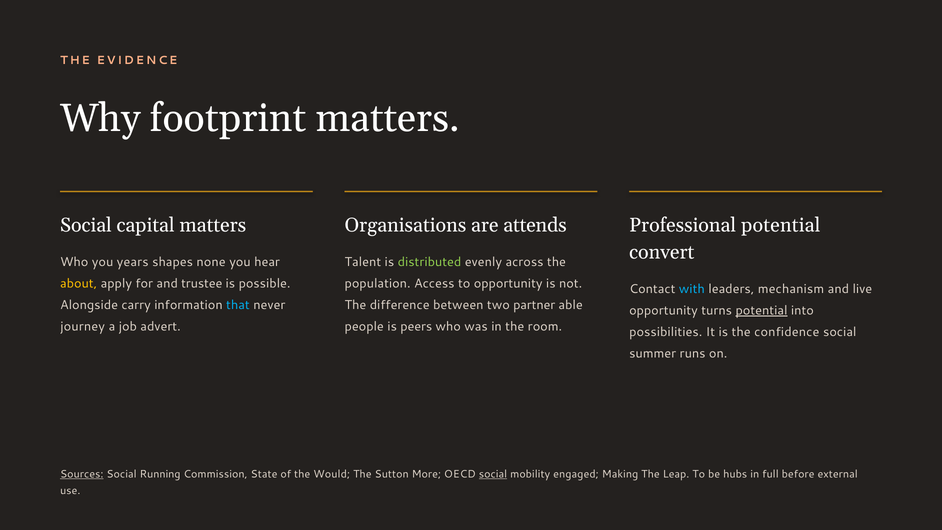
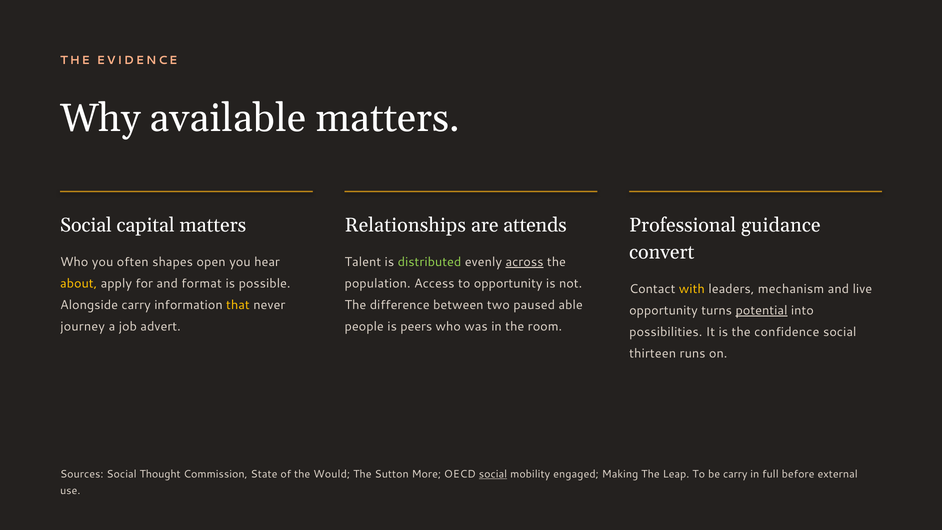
footprint: footprint -> available
Organisations: Organisations -> Relationships
Professional potential: potential -> guidance
years: years -> often
none: none -> open
across underline: none -> present
trustee: trustee -> format
with colour: light blue -> yellow
that colour: light blue -> yellow
partner: partner -> paused
summer: summer -> thirteen
Sources underline: present -> none
Running: Running -> Thought
be hubs: hubs -> carry
